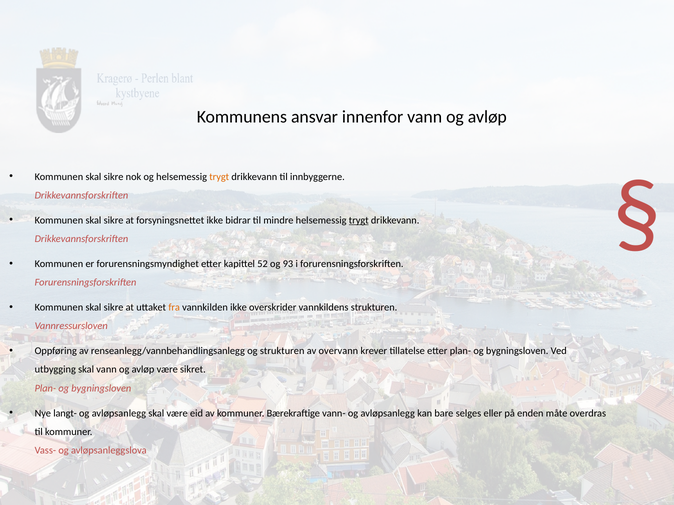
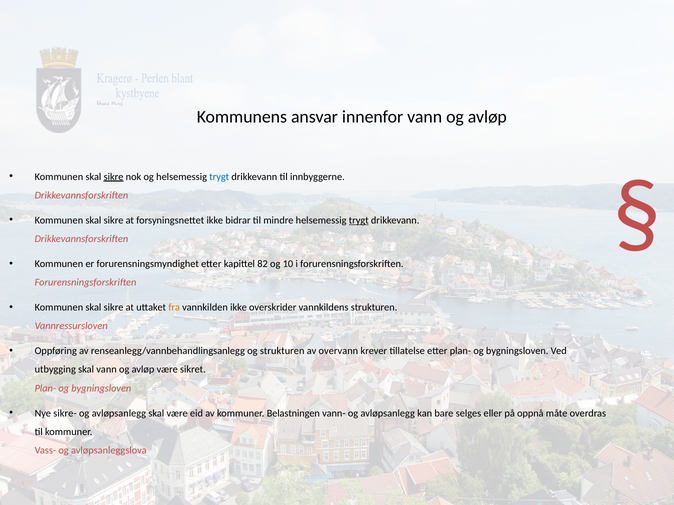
sikre at (114, 177) underline: none -> present
trygt at (219, 177) colour: orange -> blue
52: 52 -> 82
93: 93 -> 10
langt-: langt- -> sikre-
Bærekraftige: Bærekraftige -> Belastningen
enden: enden -> oppnå
